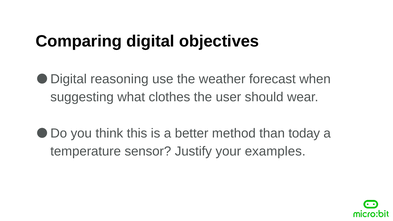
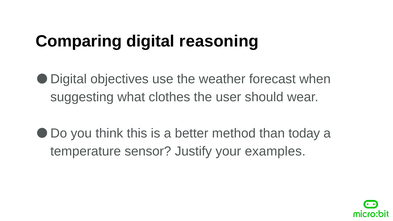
objectives: objectives -> reasoning
reasoning: reasoning -> objectives
